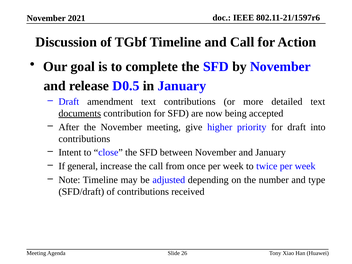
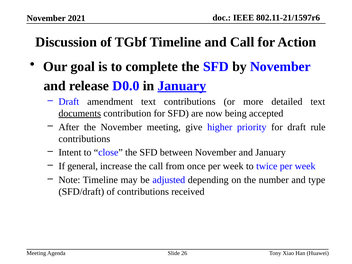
D0.5: D0.5 -> D0.0
January at (182, 86) underline: none -> present
into: into -> rule
